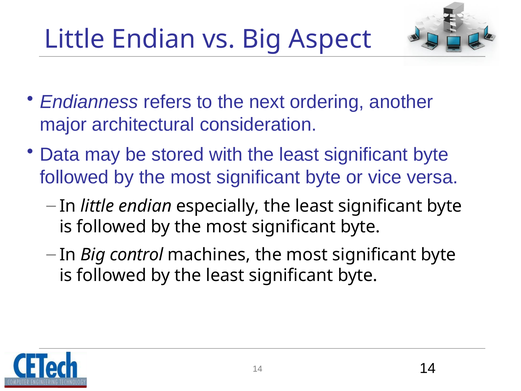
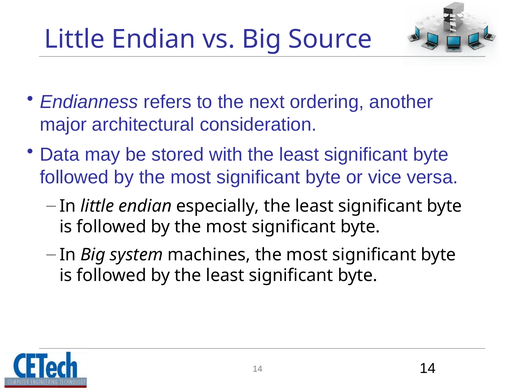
Aspect: Aspect -> Source
control: control -> system
